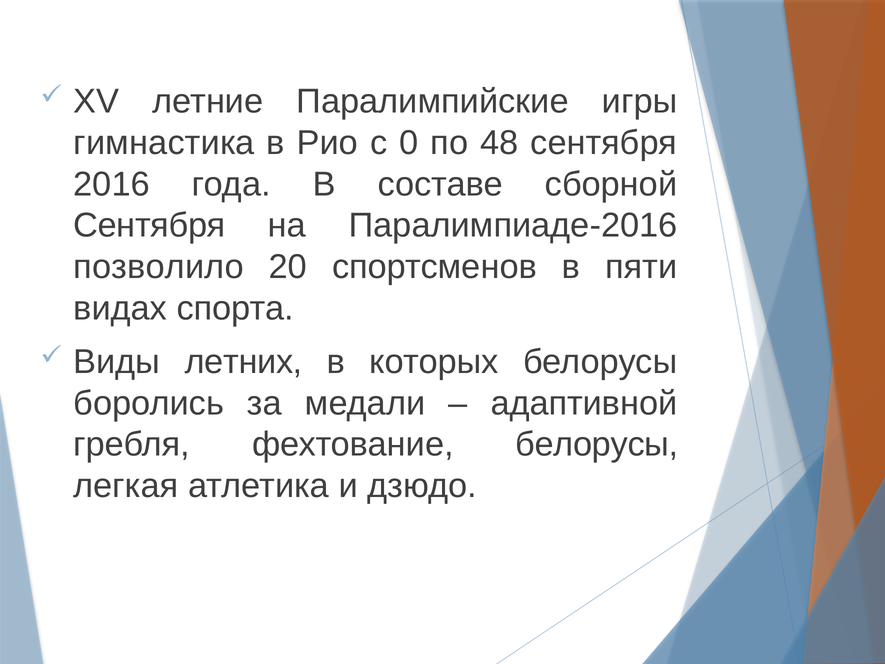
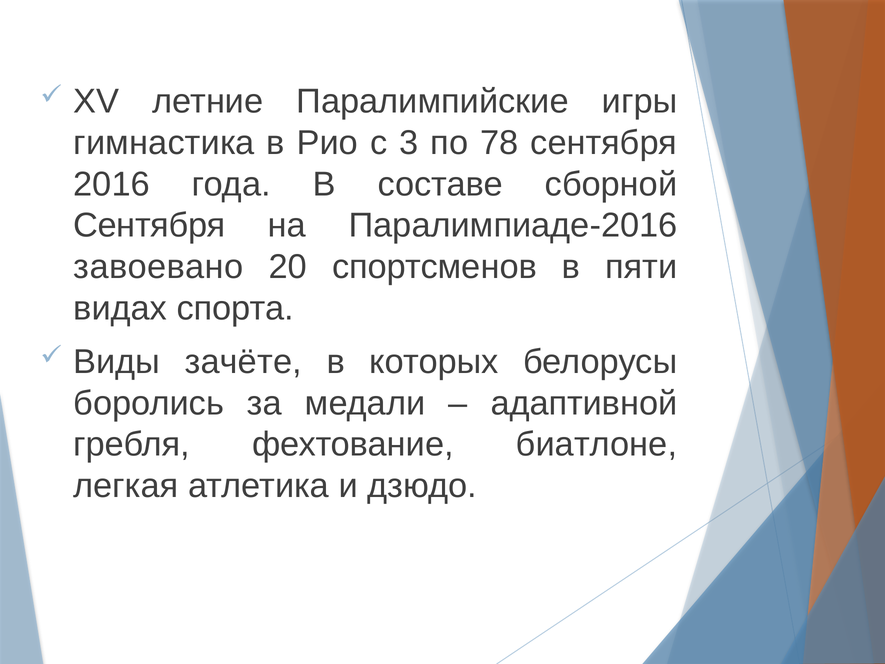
0: 0 -> 3
48: 48 -> 78
позволило: позволило -> завоевано
летних: летних -> зачёте
фехтование белорусы: белорусы -> биатлоне
